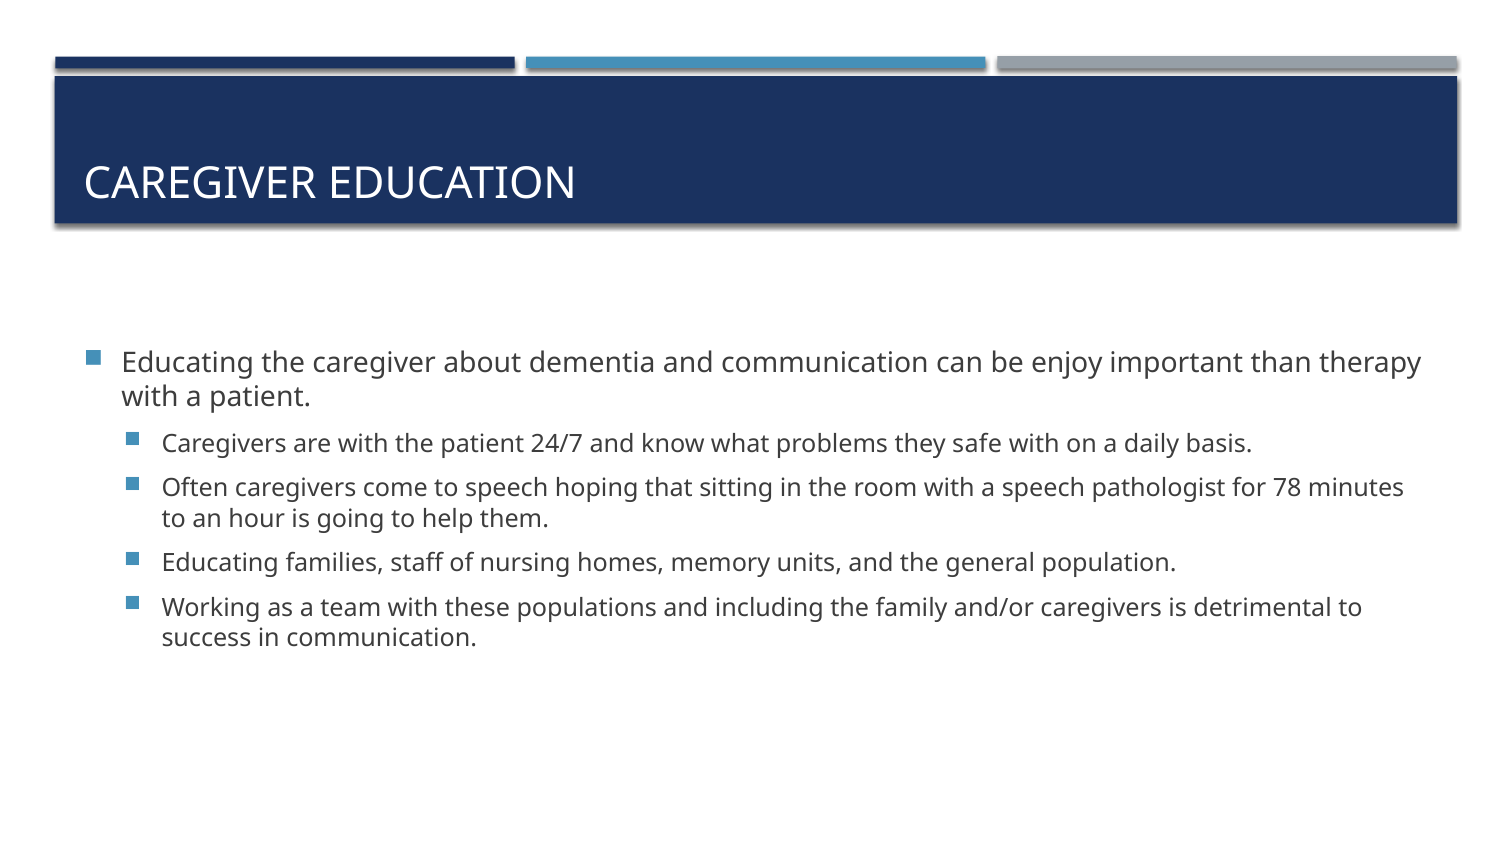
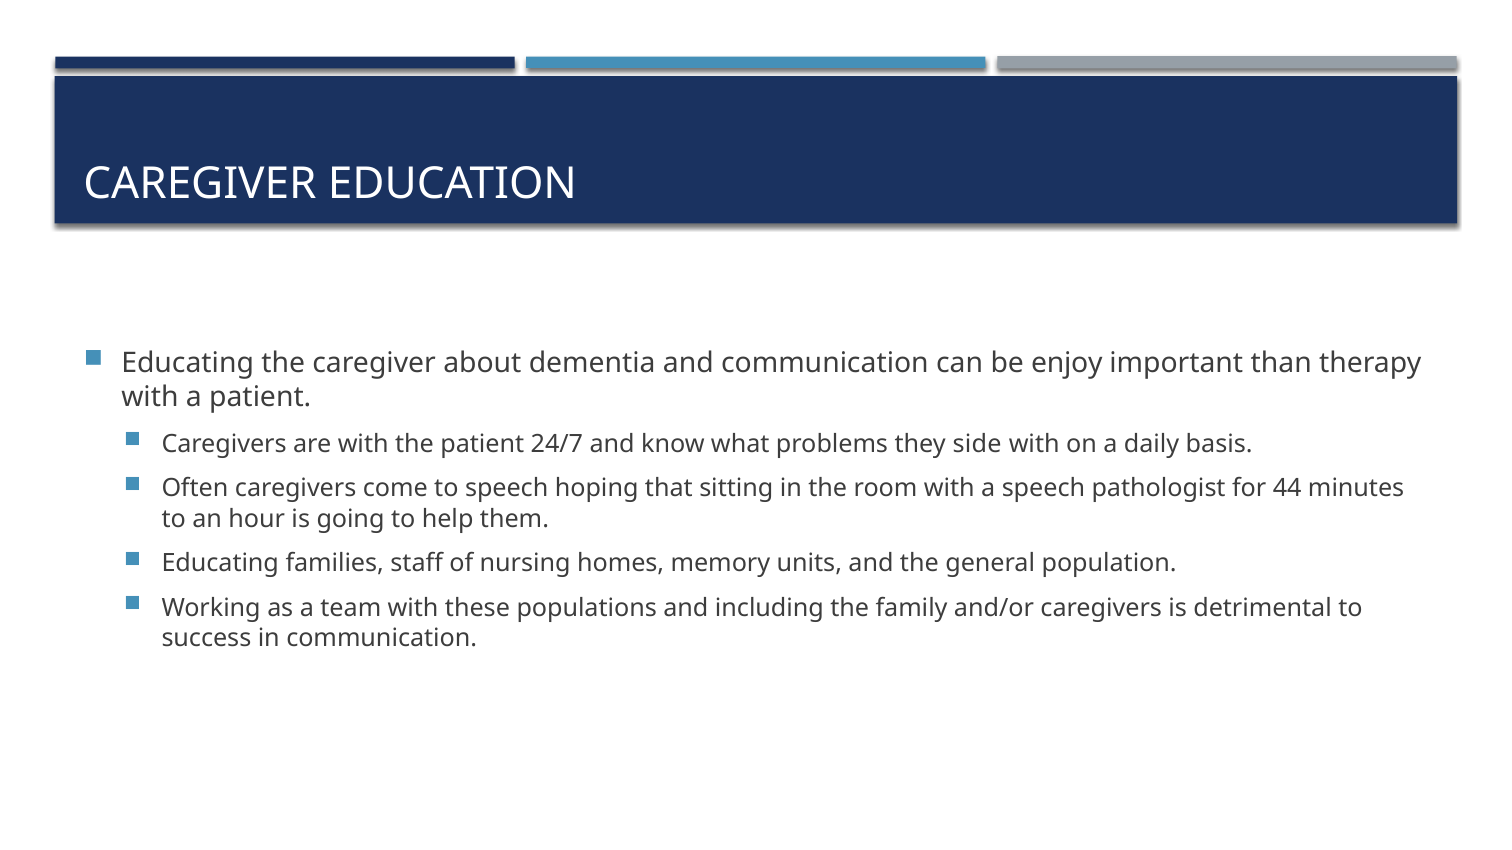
safe: safe -> side
78: 78 -> 44
